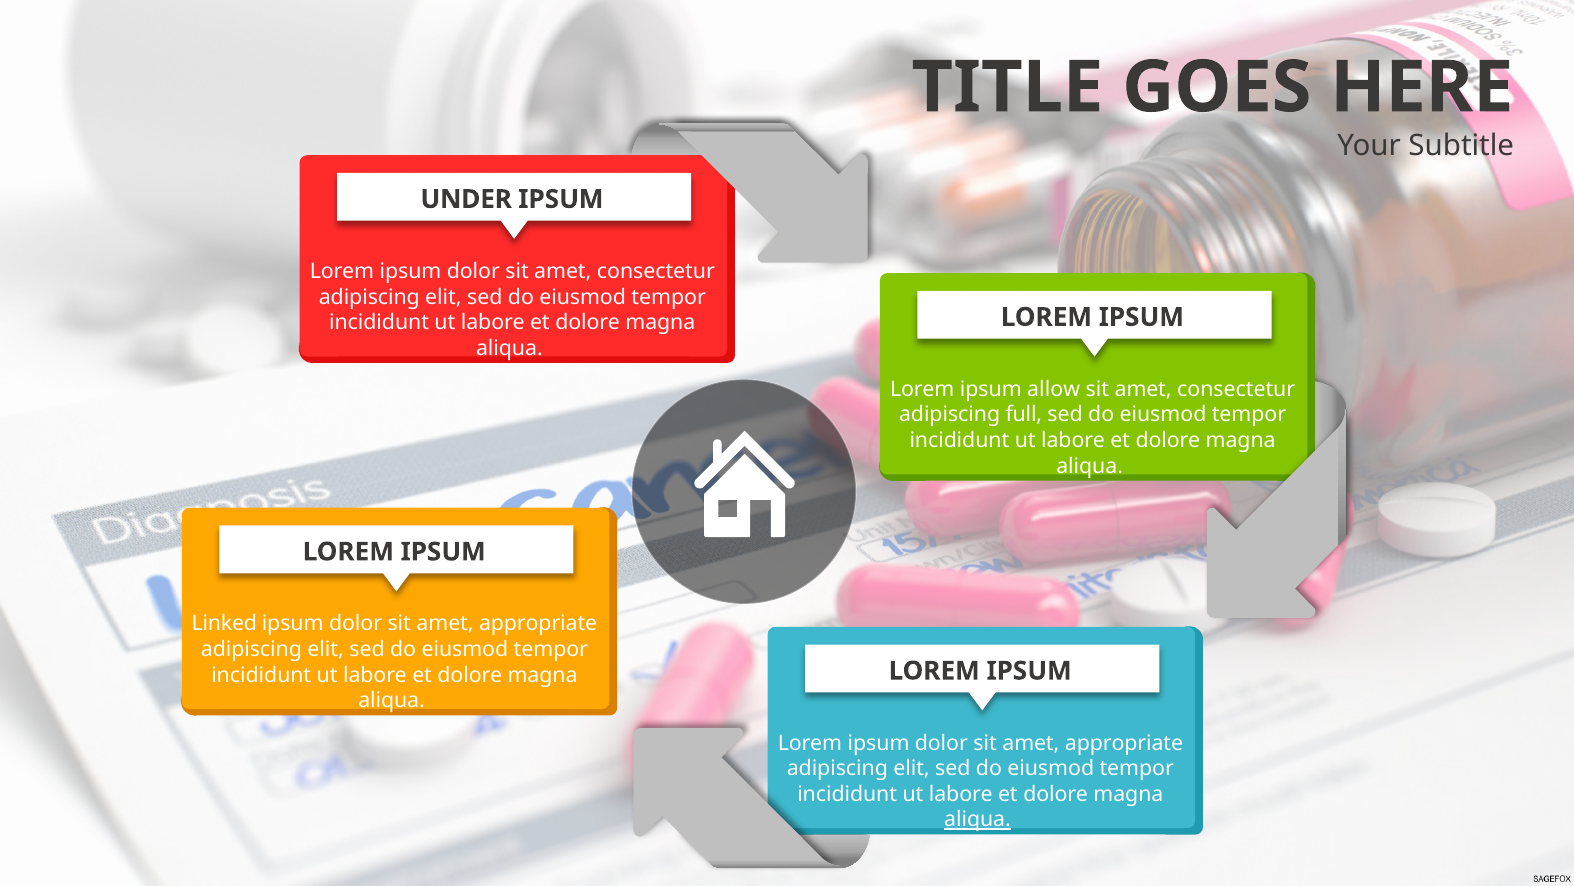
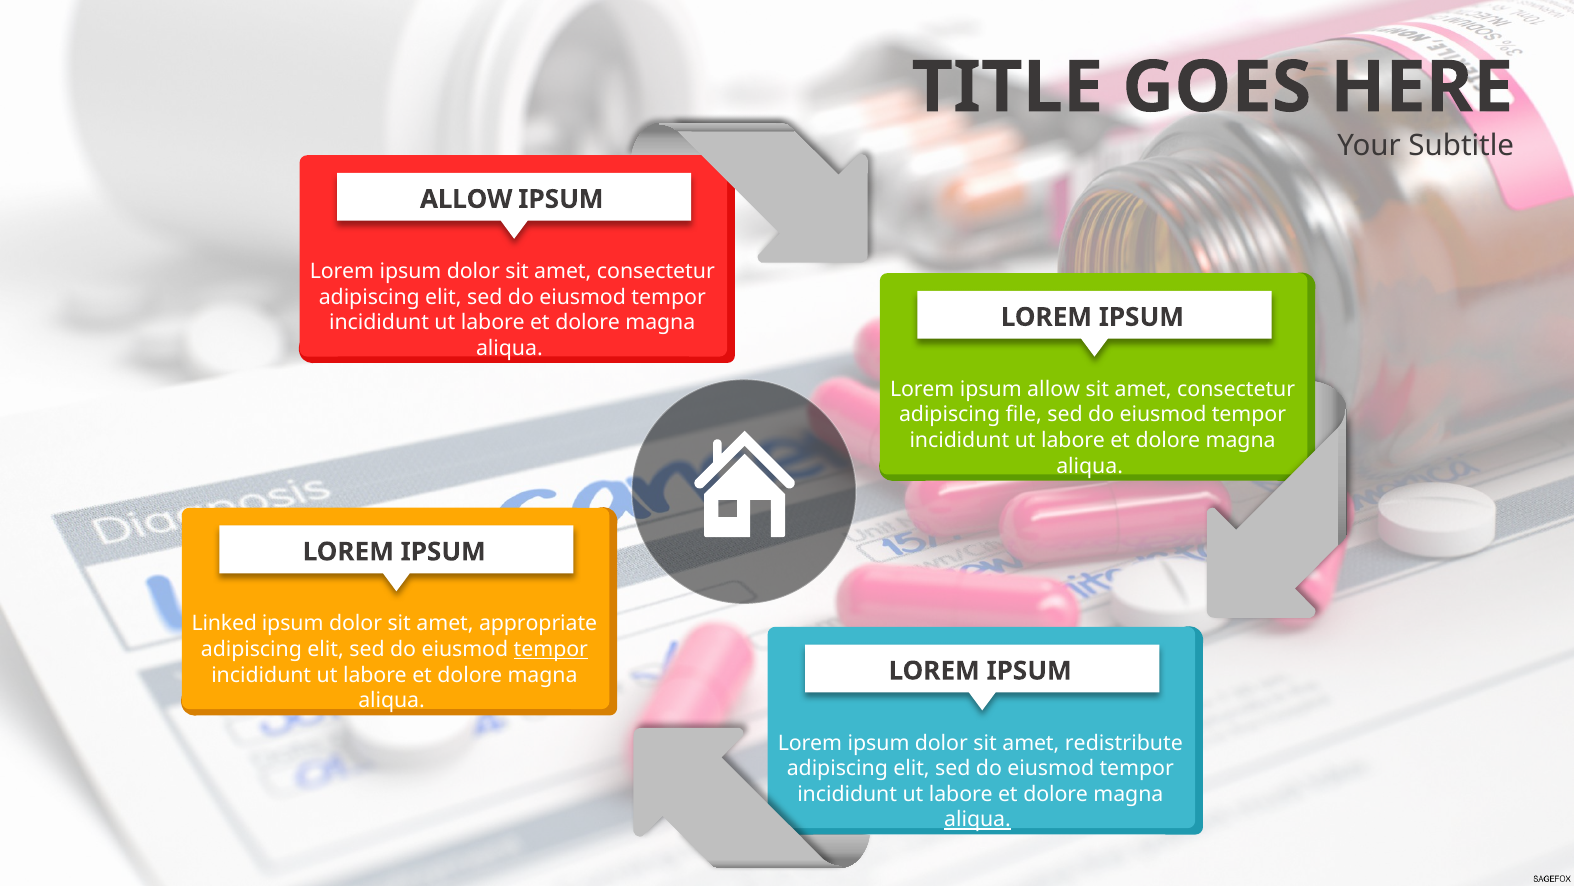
UNDER at (466, 199): UNDER -> ALLOW
full: full -> file
tempor at (551, 649) underline: none -> present
appropriate at (1124, 742): appropriate -> redistribute
